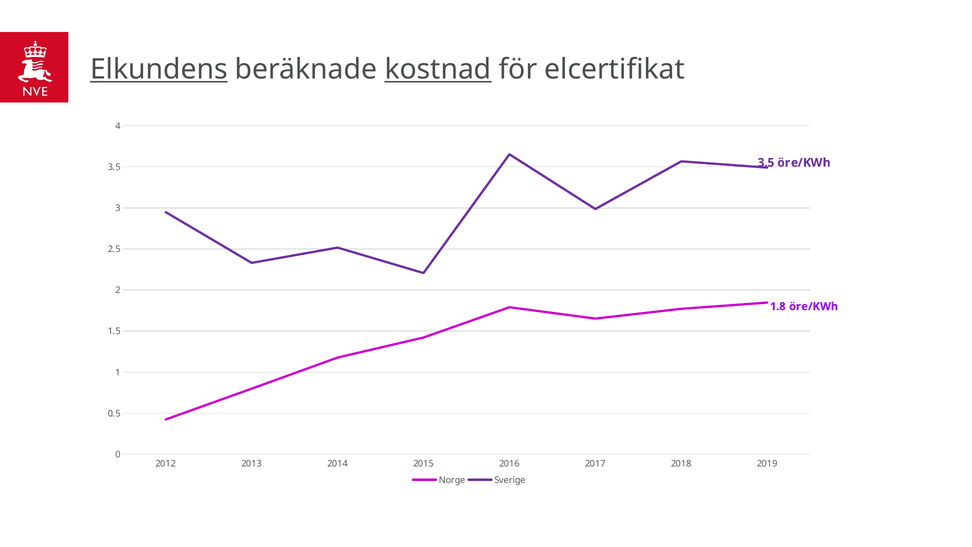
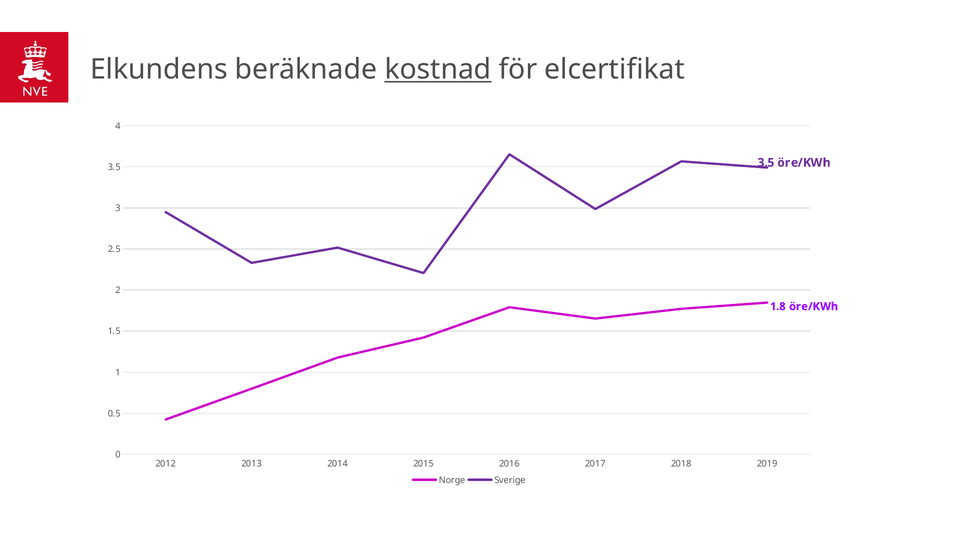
Elkundens underline: present -> none
